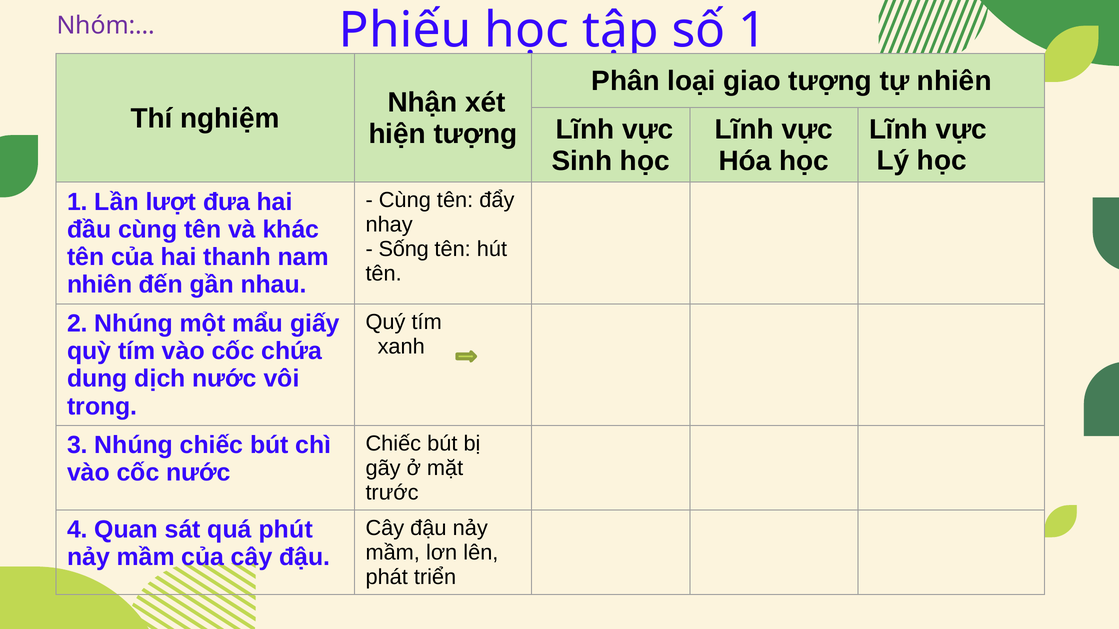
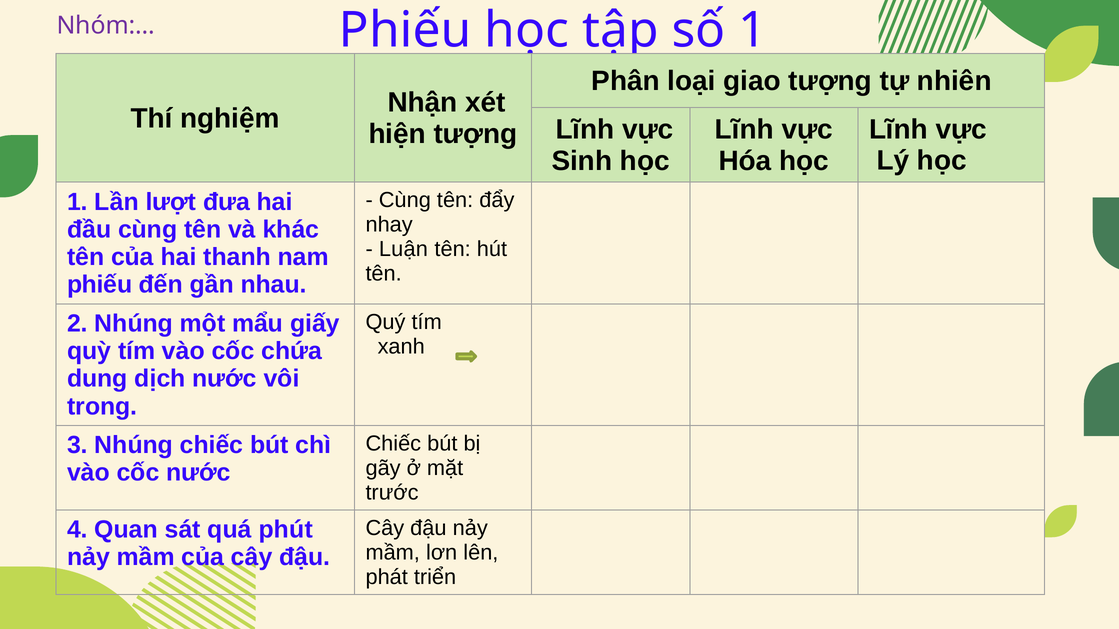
Sống: Sống -> Luận
nhiên at (100, 285): nhiên -> phiếu
